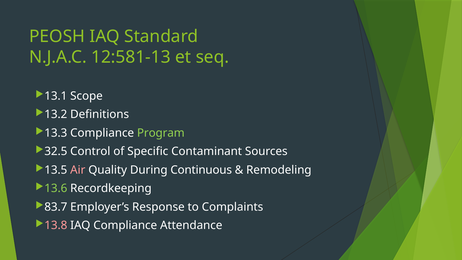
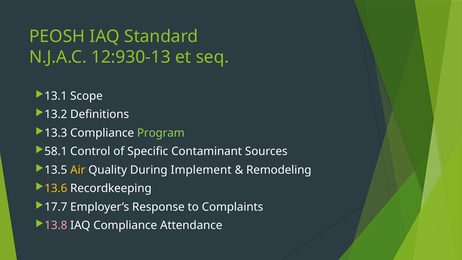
12:581-13: 12:581-13 -> 12:930-13
32.5: 32.5 -> 58.1
Air colour: pink -> yellow
Continuous: Continuous -> Implement
13.6 colour: light green -> yellow
83.7: 83.7 -> 17.7
